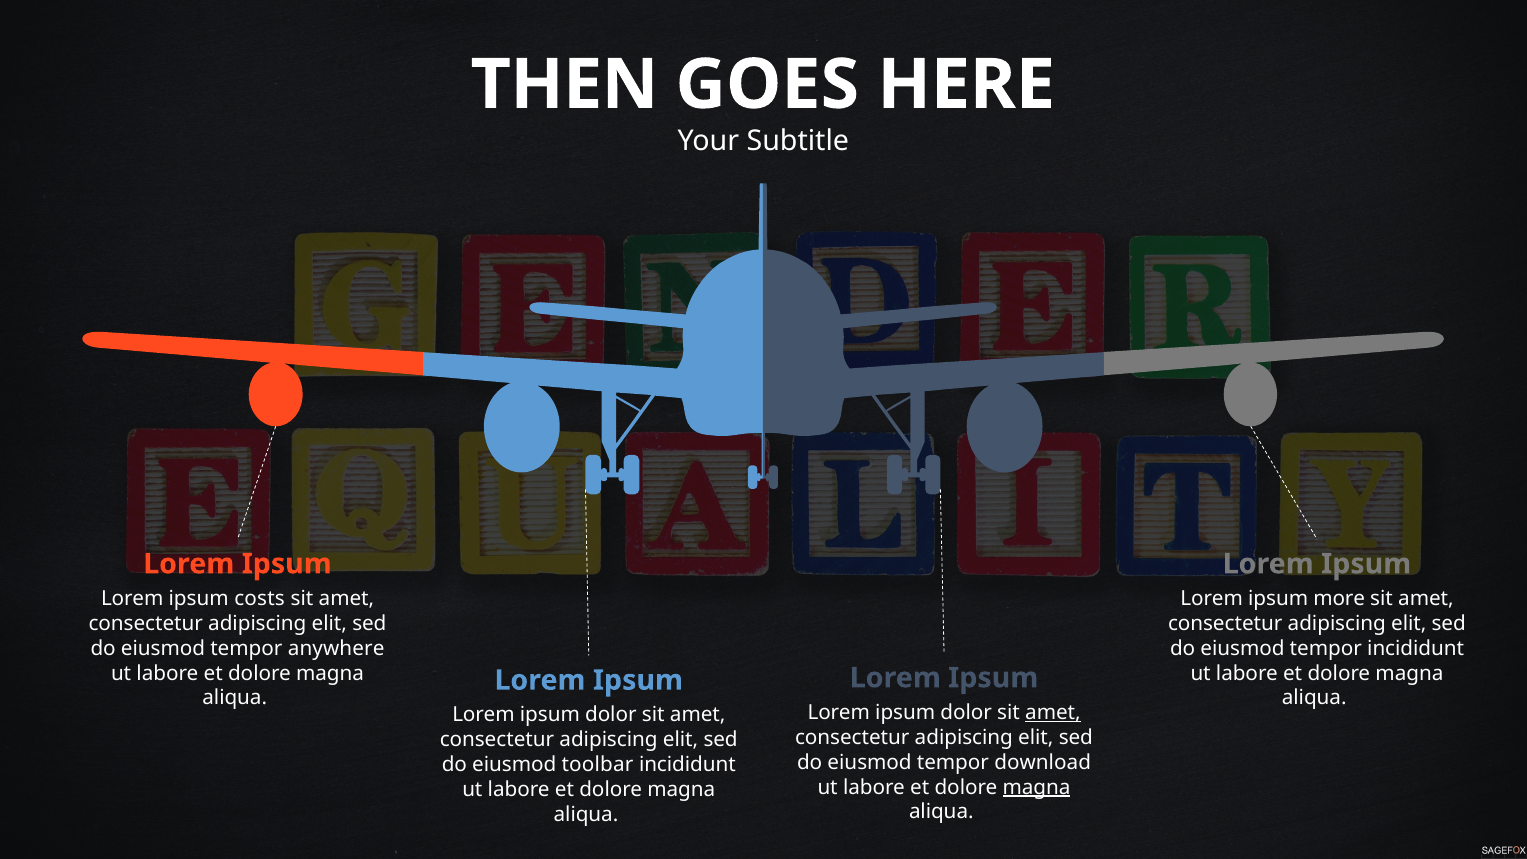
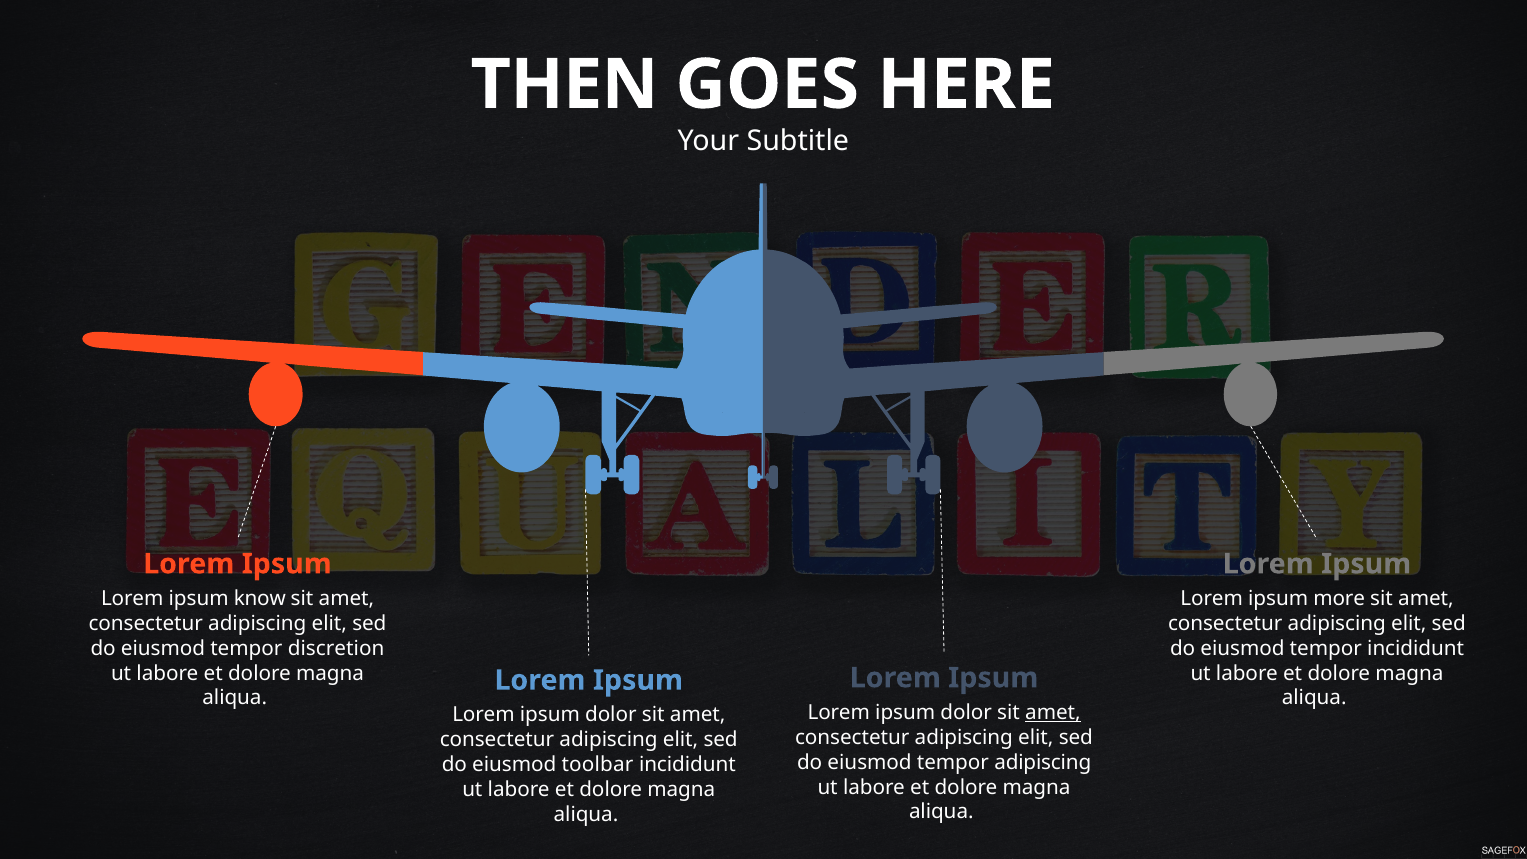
costs: costs -> know
anywhere: anywhere -> discretion
tempor download: download -> adipiscing
magna at (1037, 787) underline: present -> none
